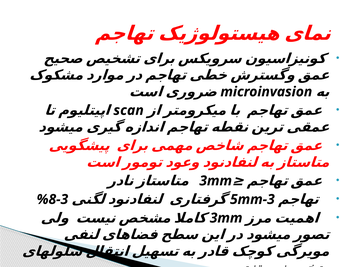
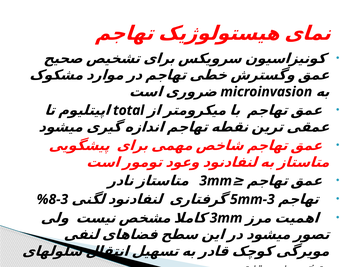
scan: scan -> total
